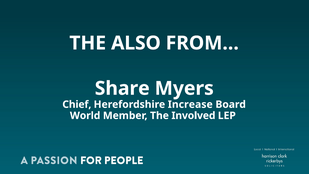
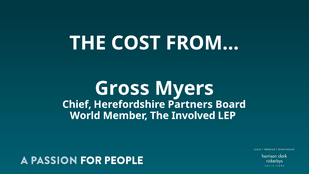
ALSO: ALSO -> COST
Share: Share -> Gross
Increase: Increase -> Partners
